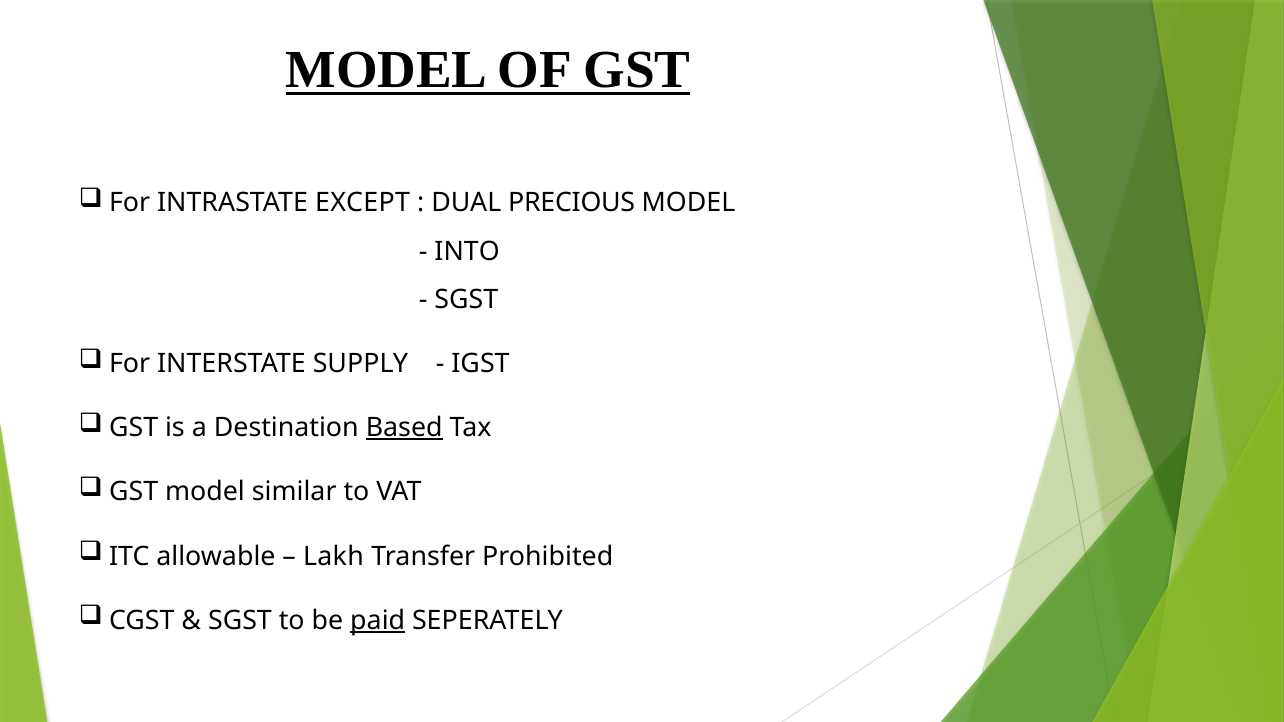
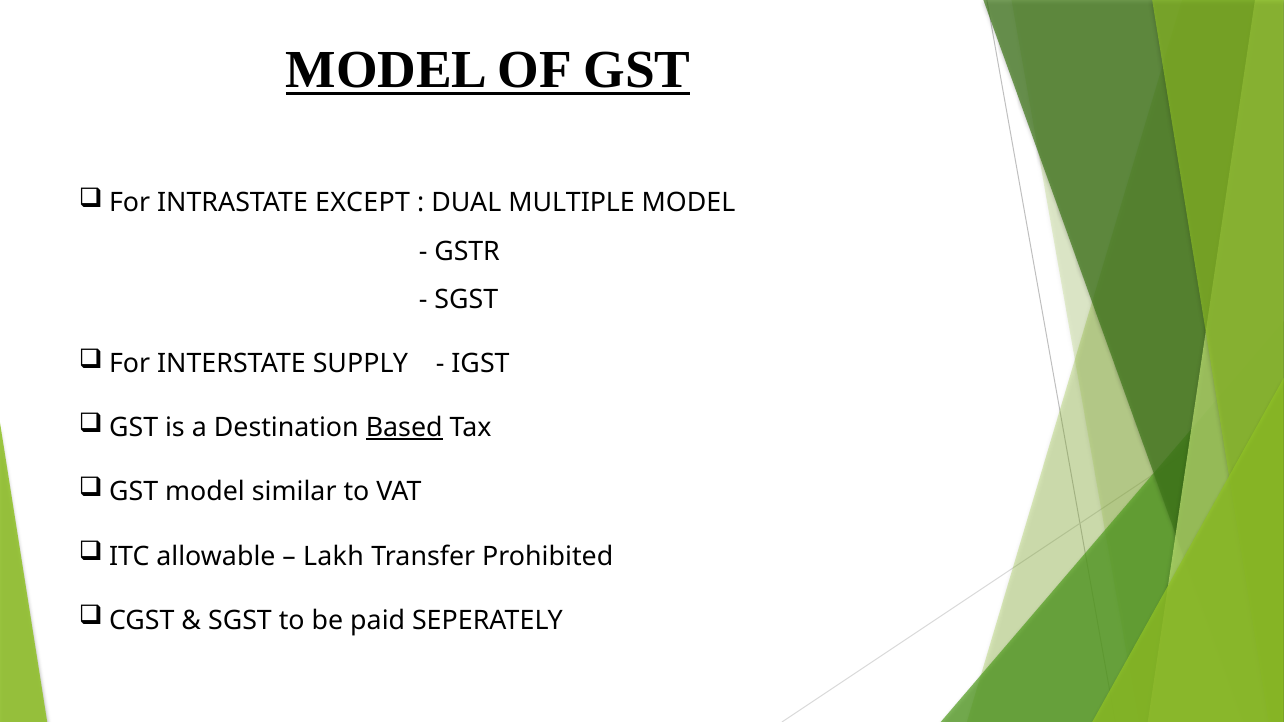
PRECIOUS: PRECIOUS -> MULTIPLE
INTO: INTO -> GSTR
paid underline: present -> none
